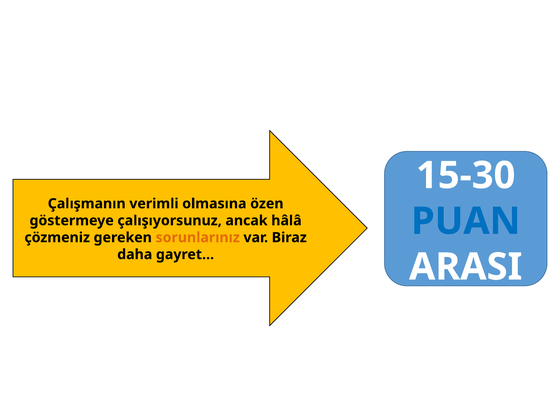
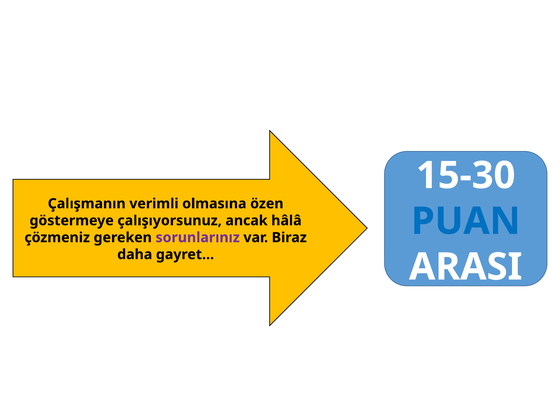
sorunlarınız colour: orange -> purple
